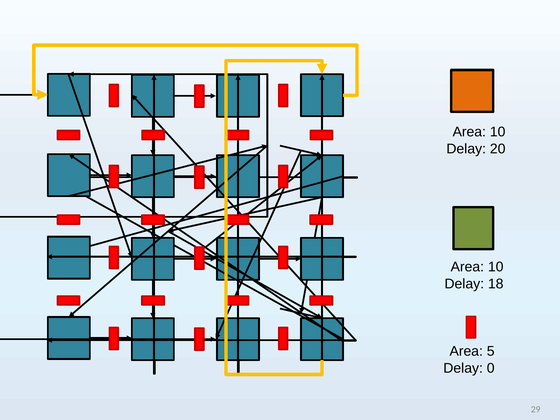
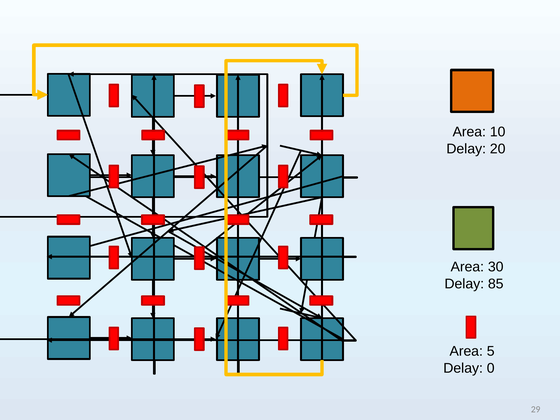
10 at (496, 267): 10 -> 30
18: 18 -> 85
